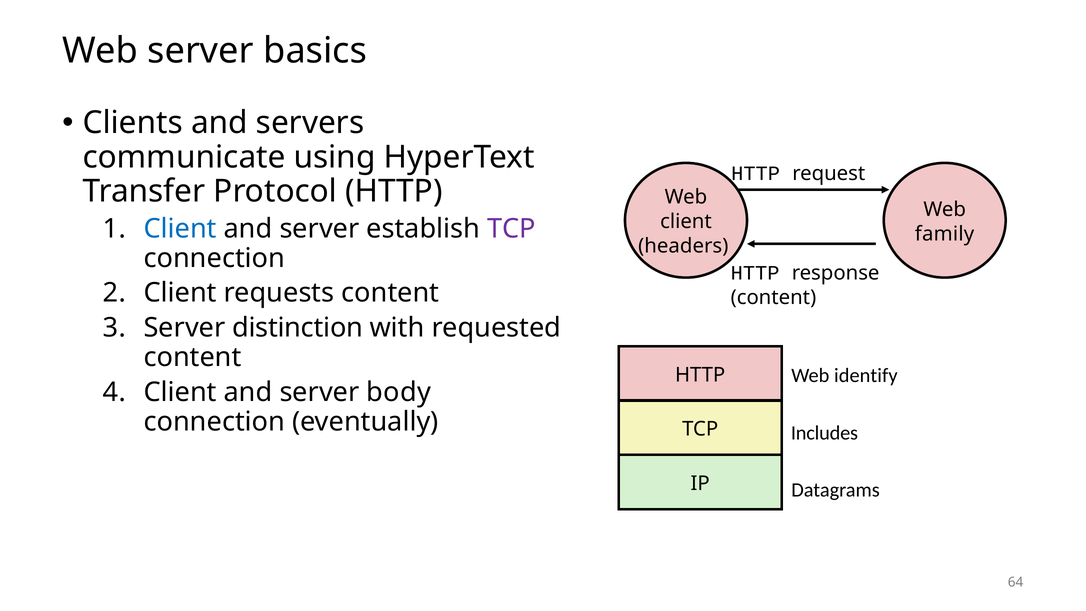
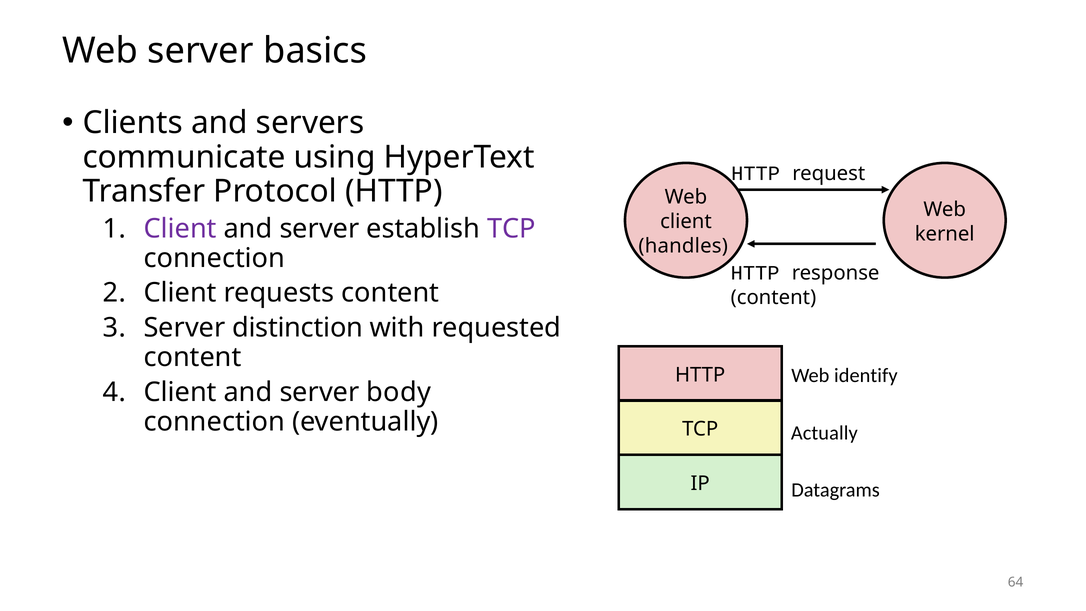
Client at (180, 229) colour: blue -> purple
family: family -> kernel
headers: headers -> handles
Includes: Includes -> Actually
